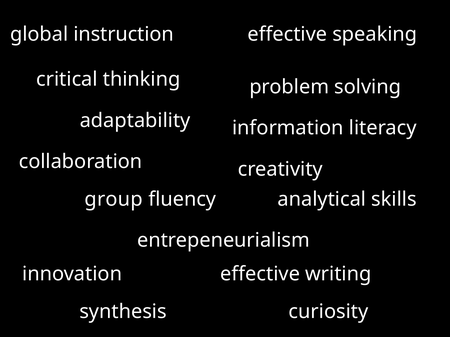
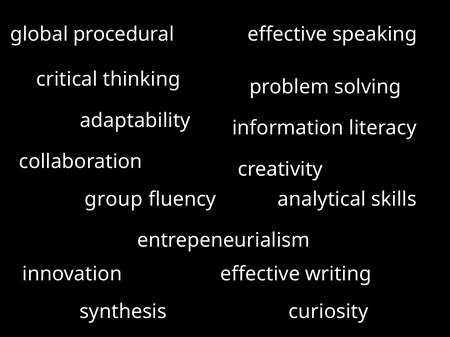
instruction: instruction -> procedural
